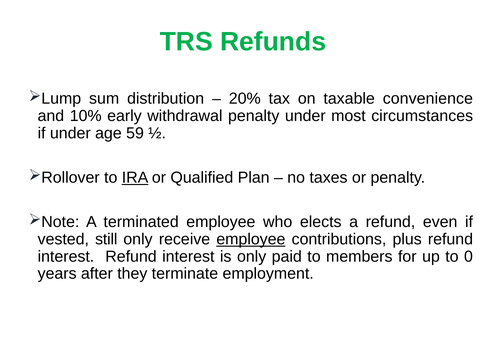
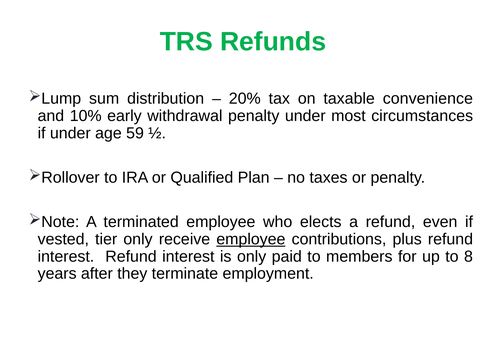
IRA underline: present -> none
still: still -> tier
0: 0 -> 8
